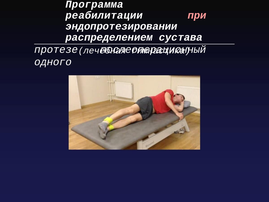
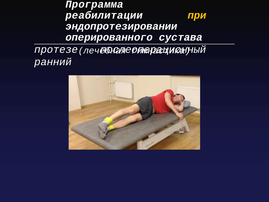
при colour: pink -> yellow
распределением: распределением -> оперированного
одного: одного -> ранний
